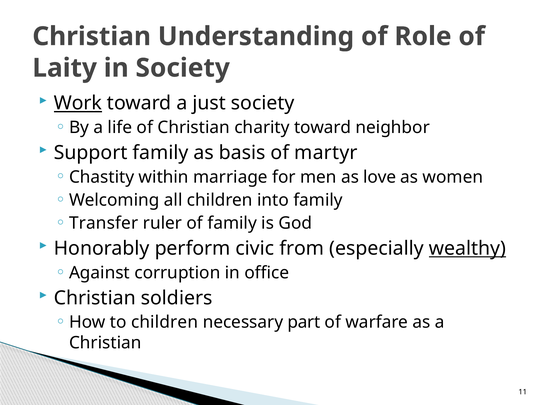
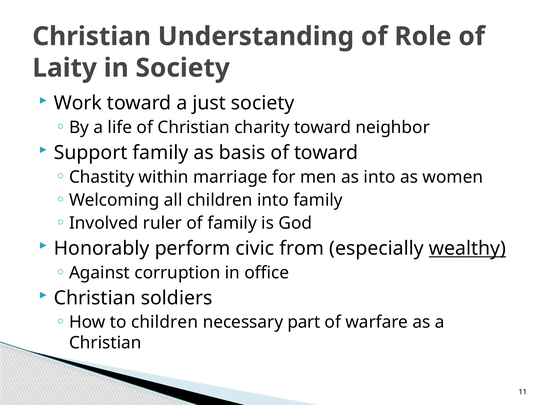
Work underline: present -> none
of martyr: martyr -> toward
as love: love -> into
Transfer: Transfer -> Involved
